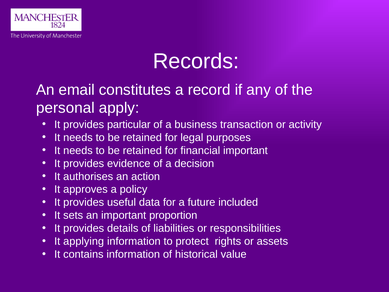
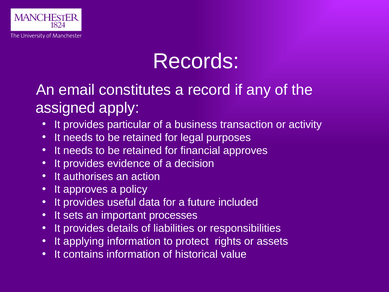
personal: personal -> assigned
financial important: important -> approves
proportion: proportion -> processes
